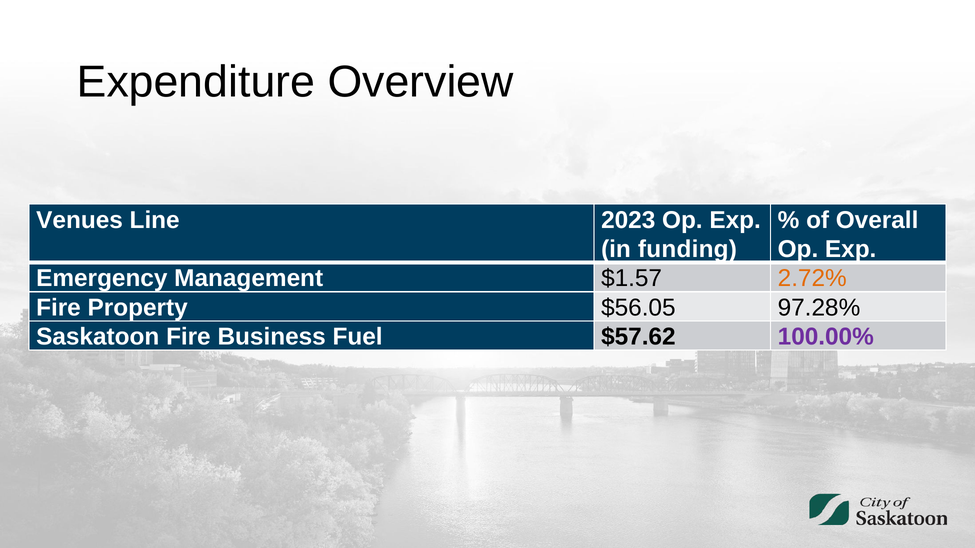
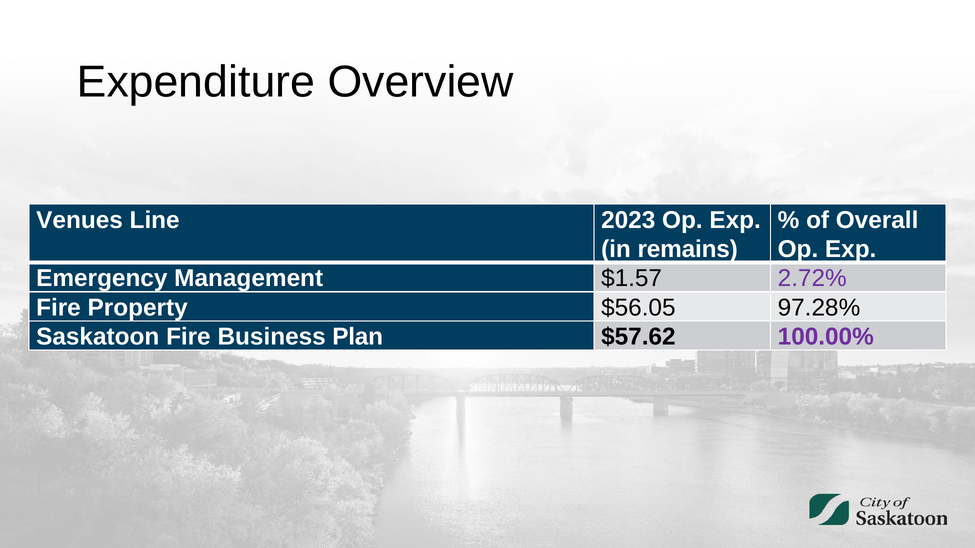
funding: funding -> remains
2.72% colour: orange -> purple
Fuel: Fuel -> Plan
